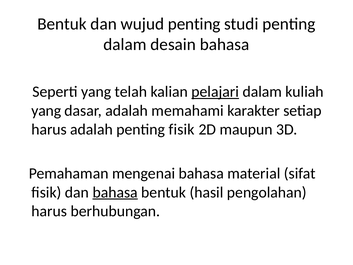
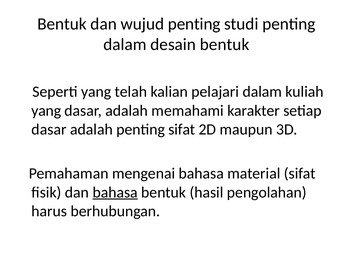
desain bahasa: bahasa -> bentuk
pelajari underline: present -> none
harus at (49, 129): harus -> dasar
penting fisik: fisik -> sifat
